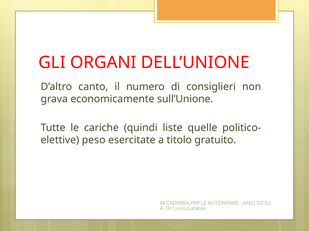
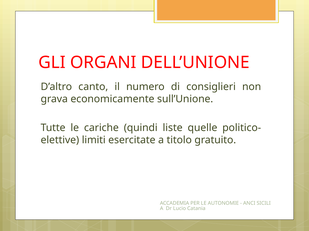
peso: peso -> limiti
